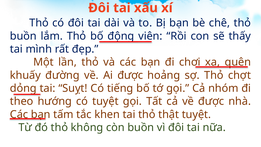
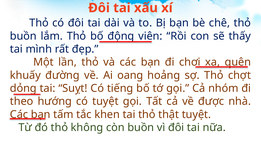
Ai được: được -> oang
